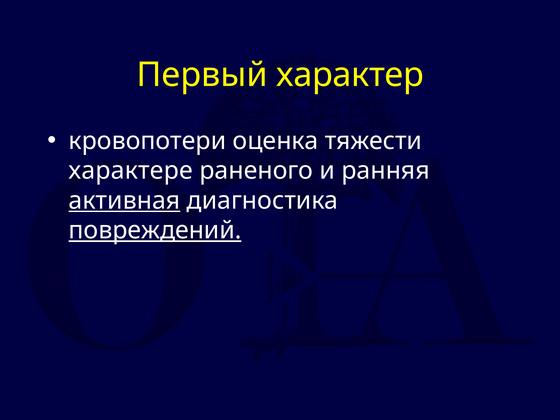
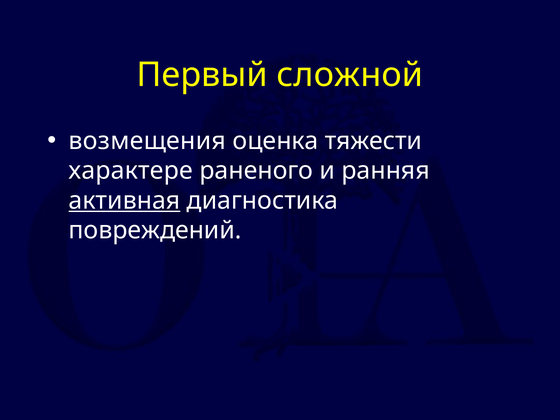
характер: характер -> сложной
кровопотери: кровопотери -> возмещения
повреждений underline: present -> none
